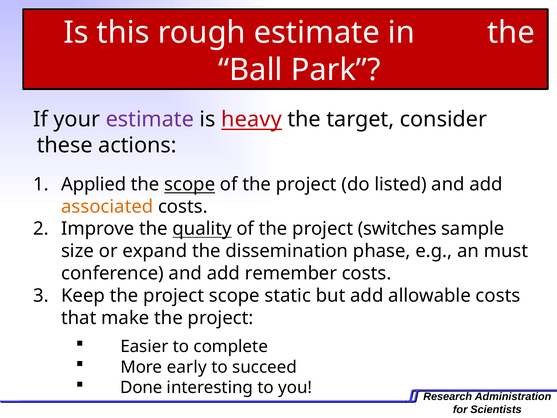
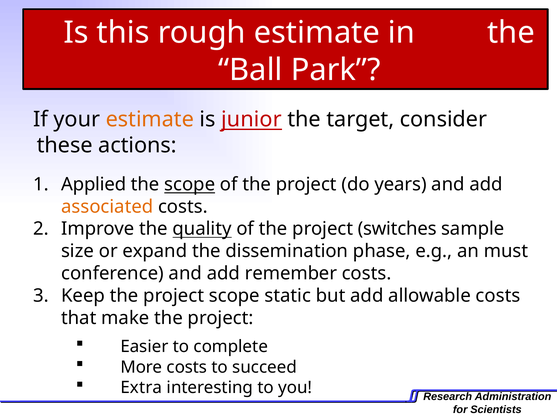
estimate at (150, 119) colour: purple -> orange
heavy: heavy -> junior
listed: listed -> years
More early: early -> costs
Done: Done -> Extra
